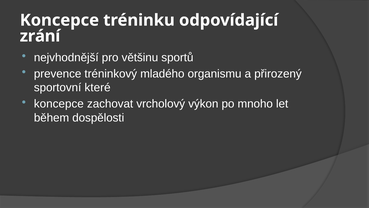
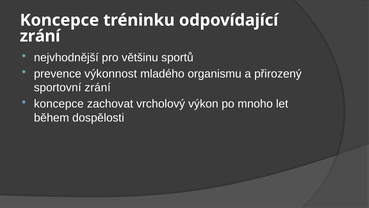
tréninkový: tréninkový -> výkonnost
sportovní které: které -> zrání
